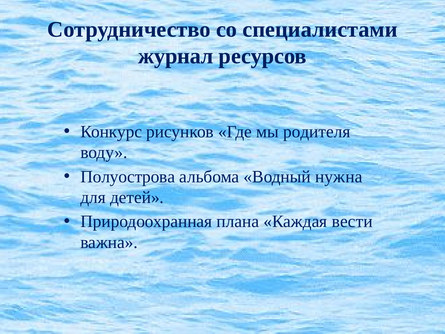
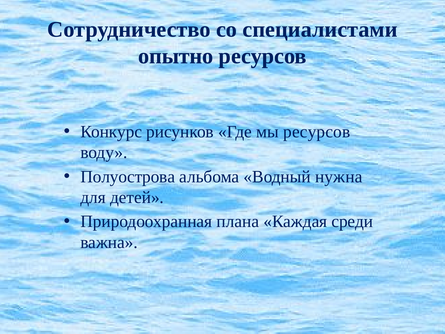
журнал: журнал -> опытно
мы родителя: родителя -> ресурсов
вести: вести -> среди
